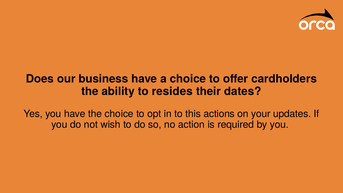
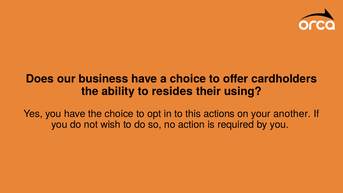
dates: dates -> using
updates: updates -> another
